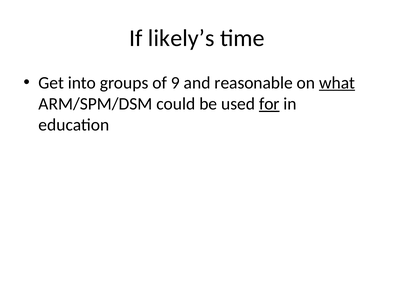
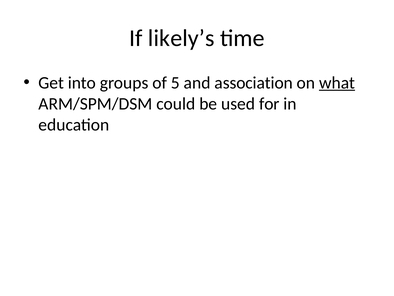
9: 9 -> 5
reasonable: reasonable -> association
for underline: present -> none
